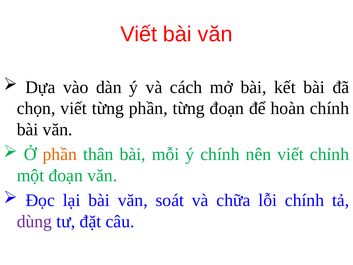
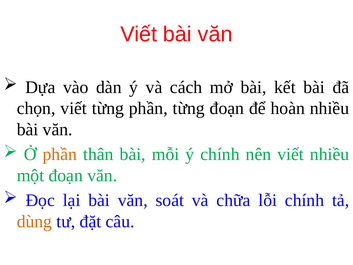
hoàn chính: chính -> nhiều
viết chỉnh: chỉnh -> nhiều
dùng colour: purple -> orange
